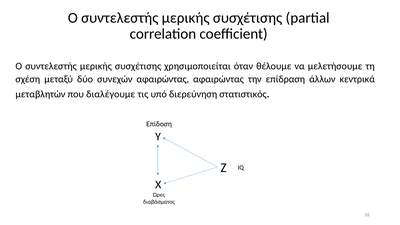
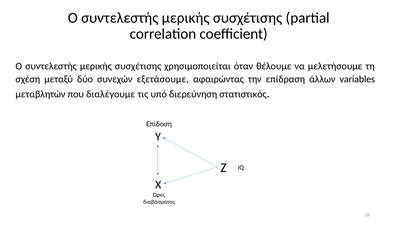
συνεχών αφαιρώντας: αφαιρώντας -> εξετάσουμε
κεντρικά: κεντρικά -> variables
